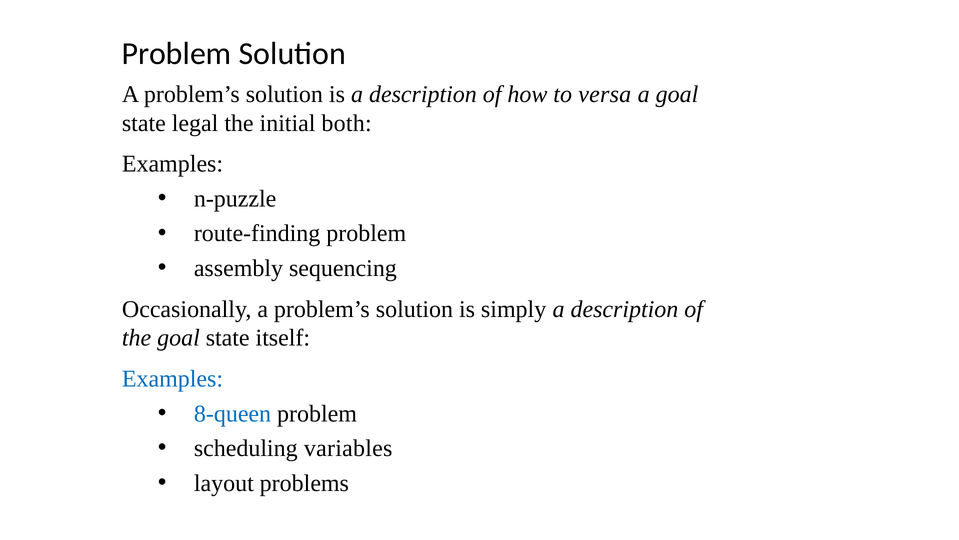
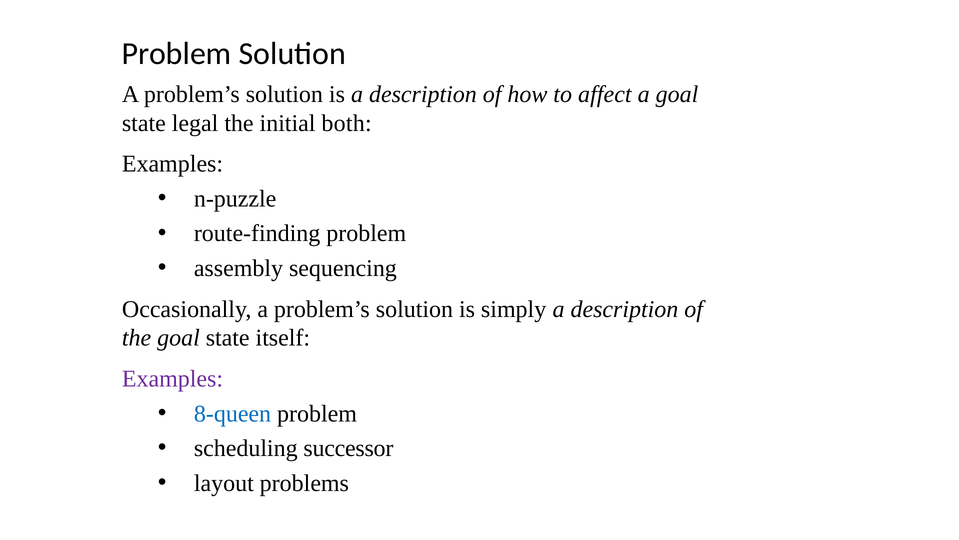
versa: versa -> affect
Examples at (173, 378) colour: blue -> purple
variables: variables -> successor
